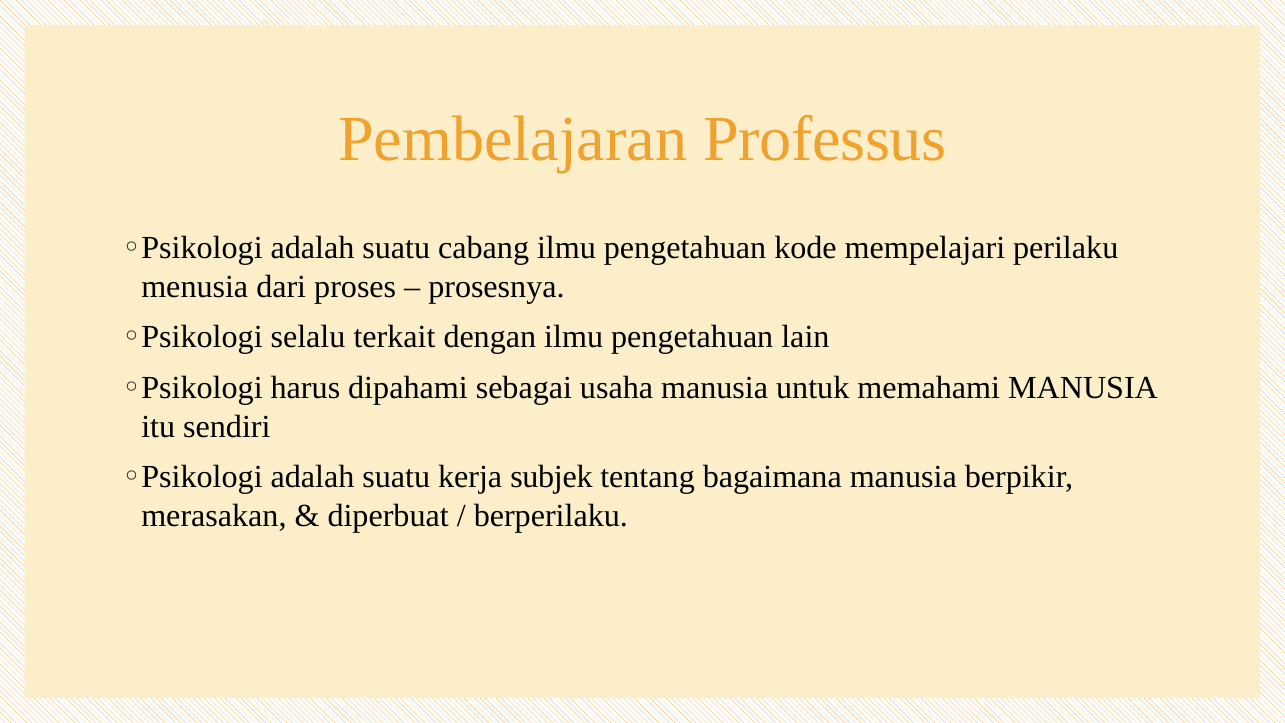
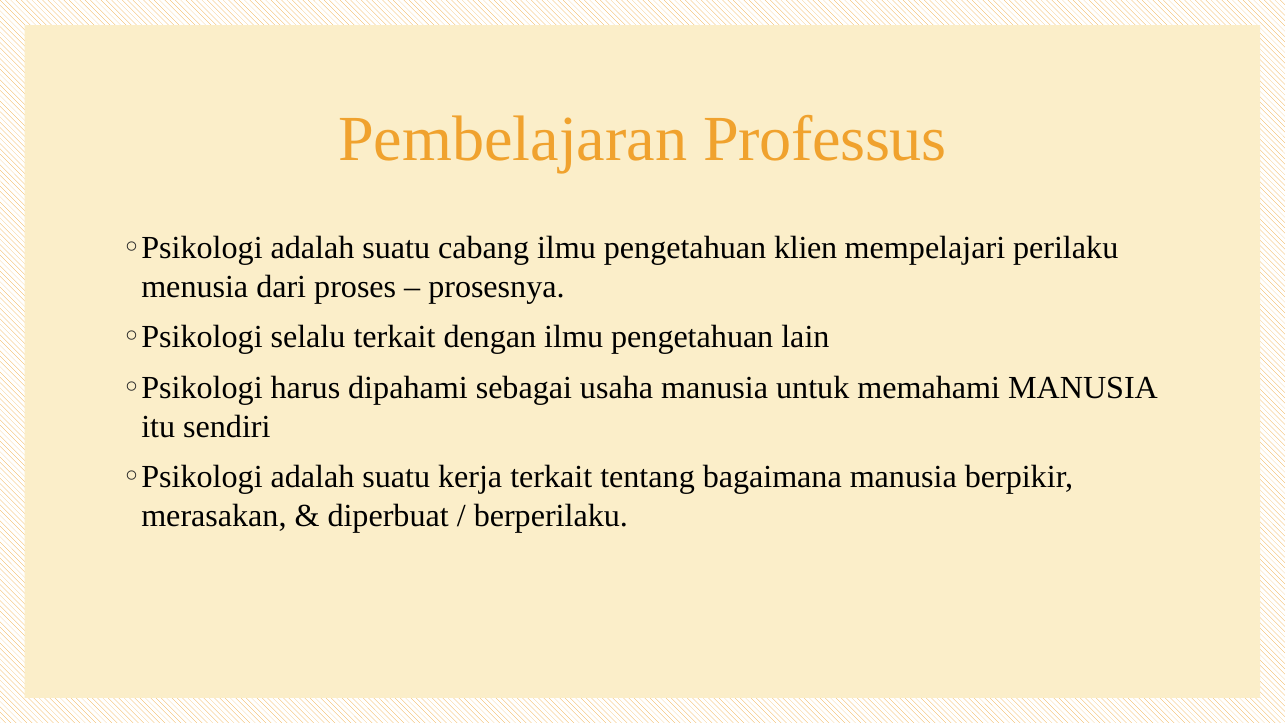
kode: kode -> klien
kerja subjek: subjek -> terkait
